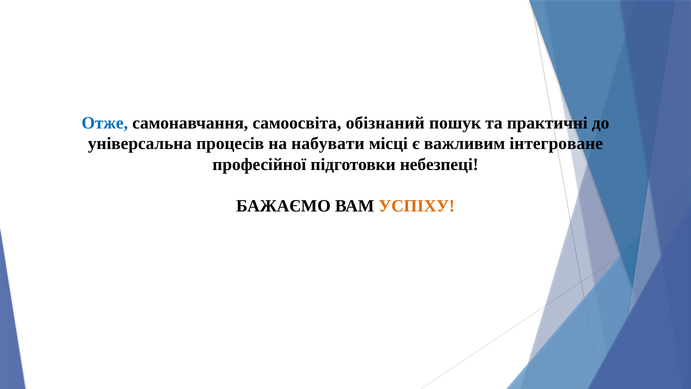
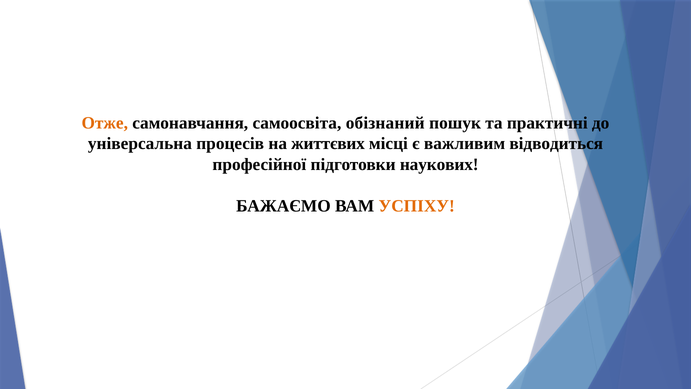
Отже colour: blue -> orange
набувати: набувати -> життєвих
інтегроване: інтегроване -> відводиться
небезпеці: небезпеці -> наукових
